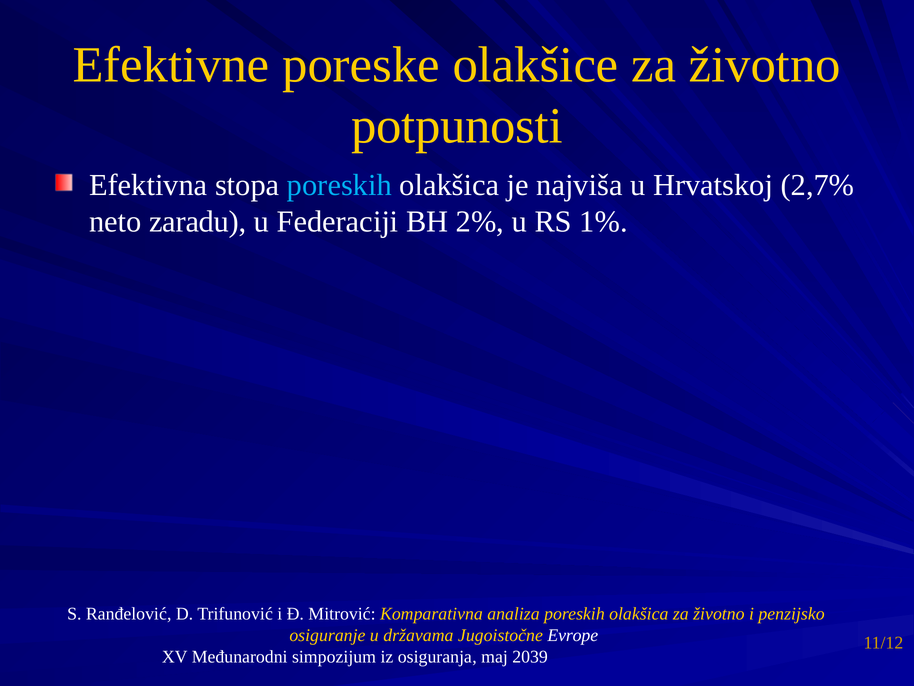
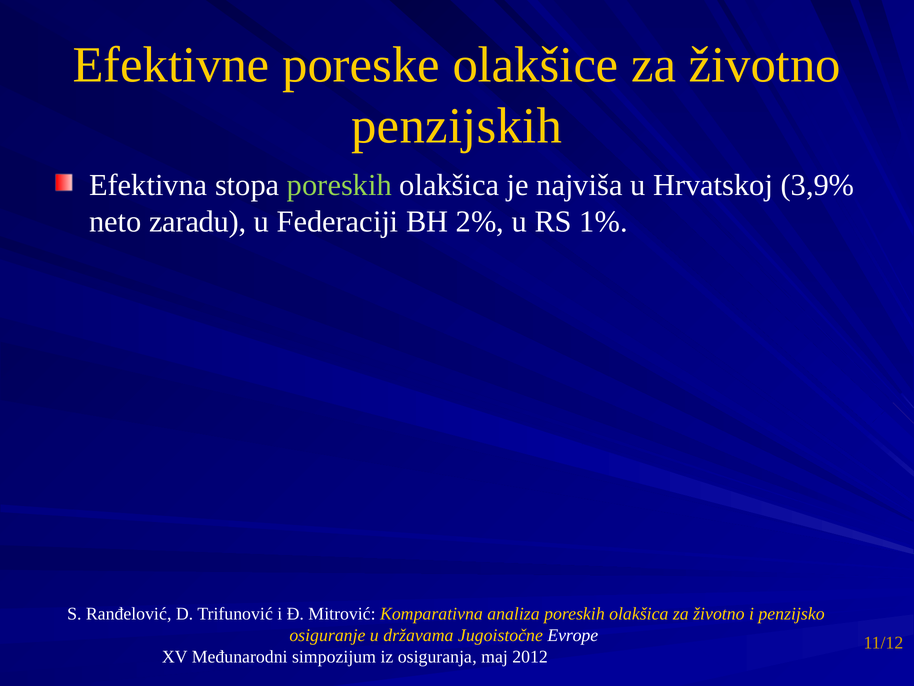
potpunosti: potpunosti -> penzijskih
poreskih at (339, 185) colour: light blue -> light green
2,7%: 2,7% -> 3,9%
2039: 2039 -> 2012
